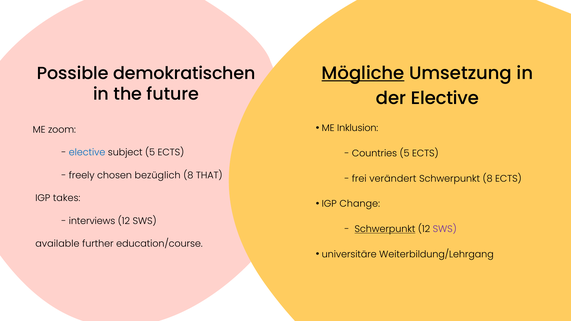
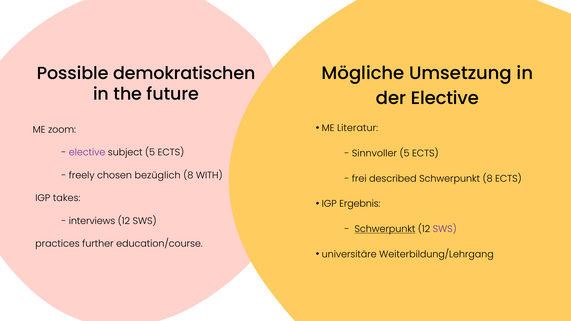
Mögliche underline: present -> none
Inklusion: Inklusion -> Literatur
elective at (87, 153) colour: blue -> purple
Countries: Countries -> Sinnvoller
THAT: THAT -> WITH
verändert: verändert -> described
Change: Change -> Ergebnis
available: available -> practices
